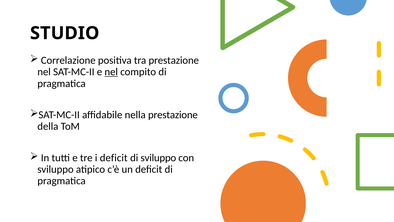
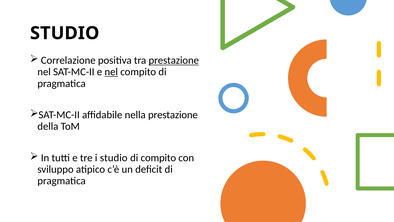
prestazione at (174, 60) underline: none -> present
i deficit: deficit -> studio
di sviluppo: sviluppo -> compito
